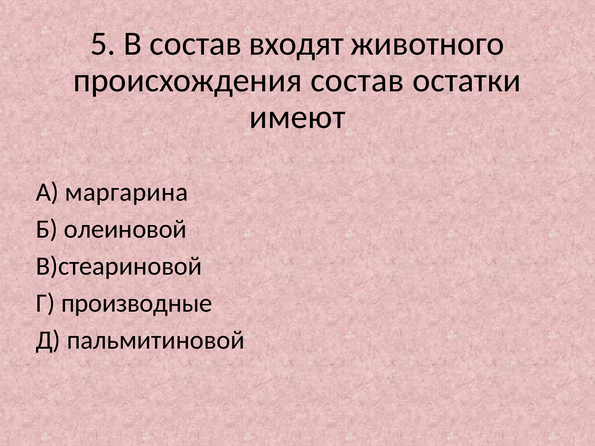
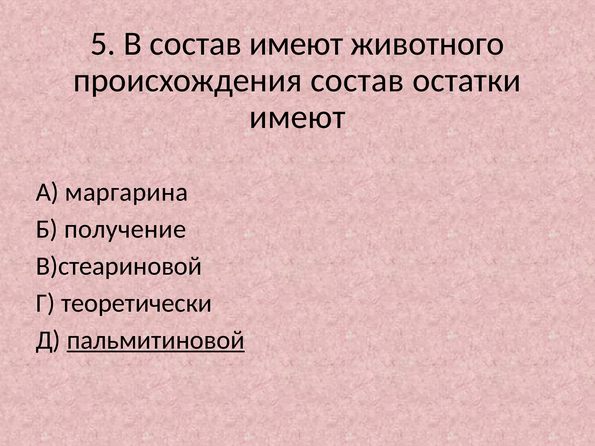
состав входят: входят -> имеют
олеиновой: олеиновой -> получение
производные: производные -> теоретически
пальмитиновой underline: none -> present
